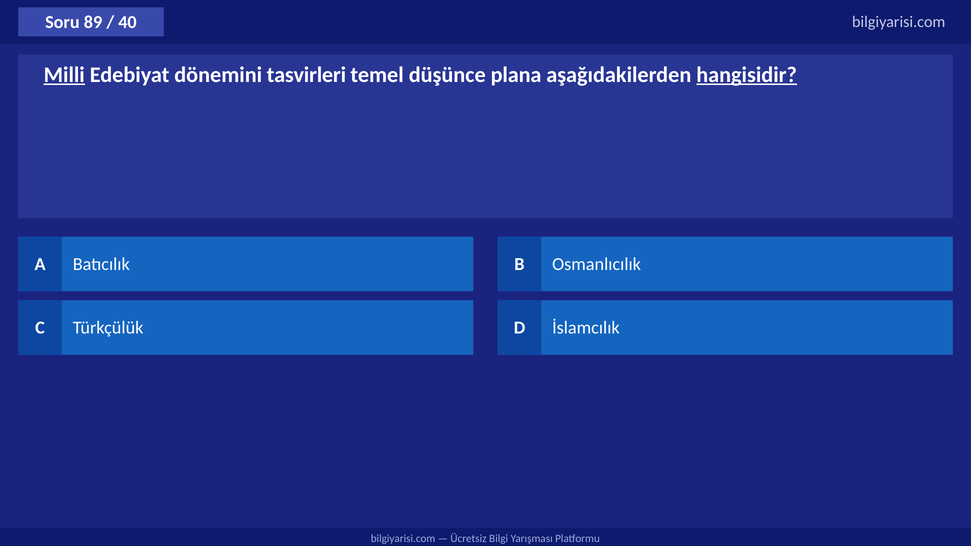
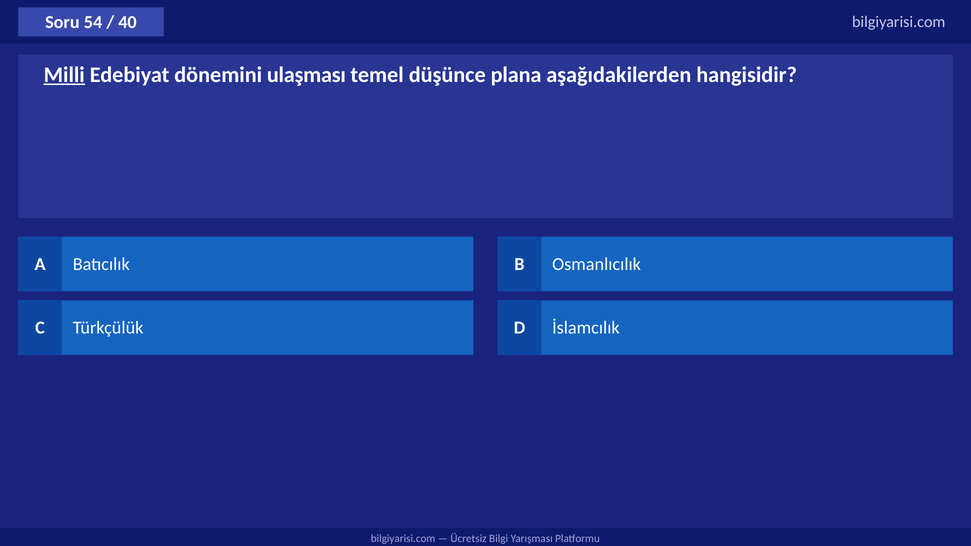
89: 89 -> 54
tasvirleri: tasvirleri -> ulaşması
hangisidir underline: present -> none
